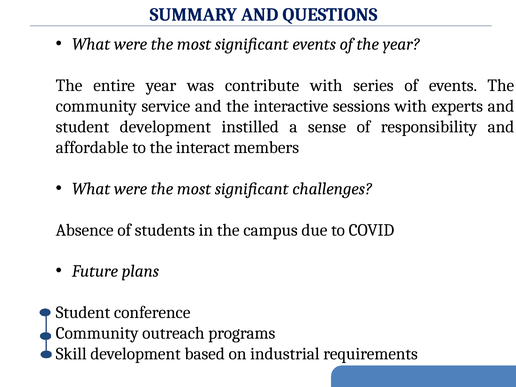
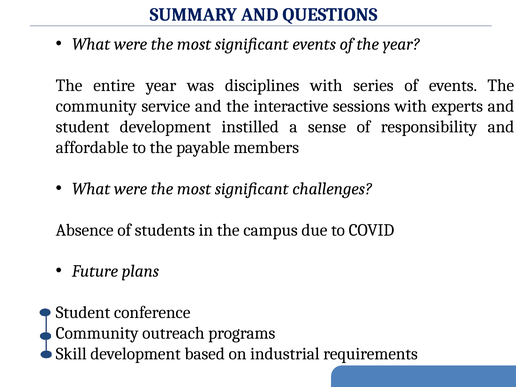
contribute: contribute -> disciplines
interact: interact -> payable
